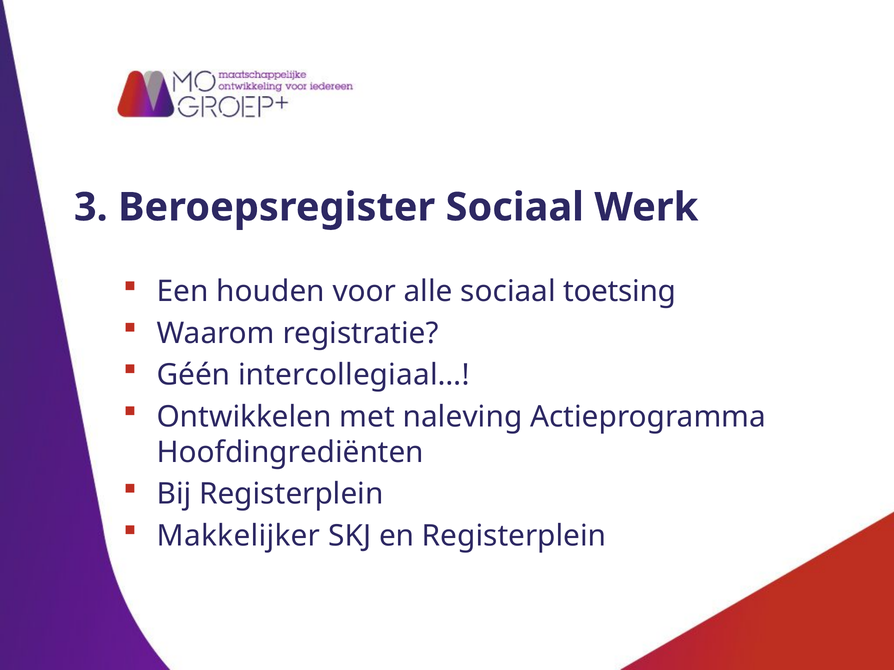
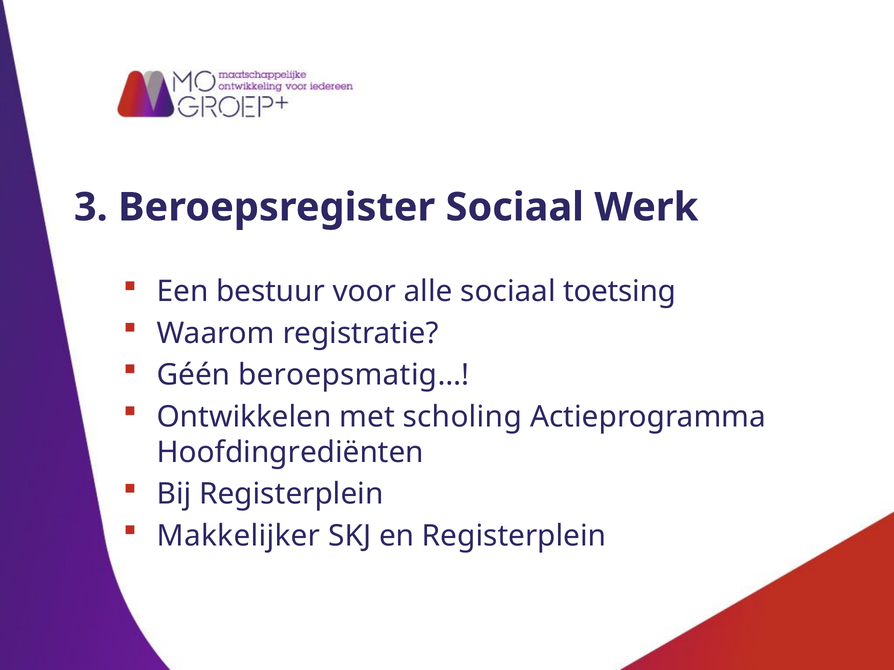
houden: houden -> bestuur
intercollegiaal…: intercollegiaal… -> beroepsmatig…
naleving: naleving -> scholing
